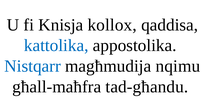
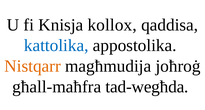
Nistqarr colour: blue -> orange
nqimu: nqimu -> joħroġ
tad-għandu: tad-għandu -> tad-wegħda
